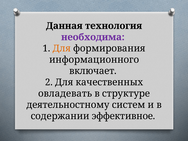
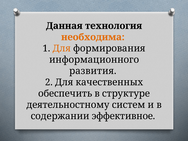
необходима colour: purple -> orange
включает: включает -> развития
овладевать: овладевать -> обеспечить
